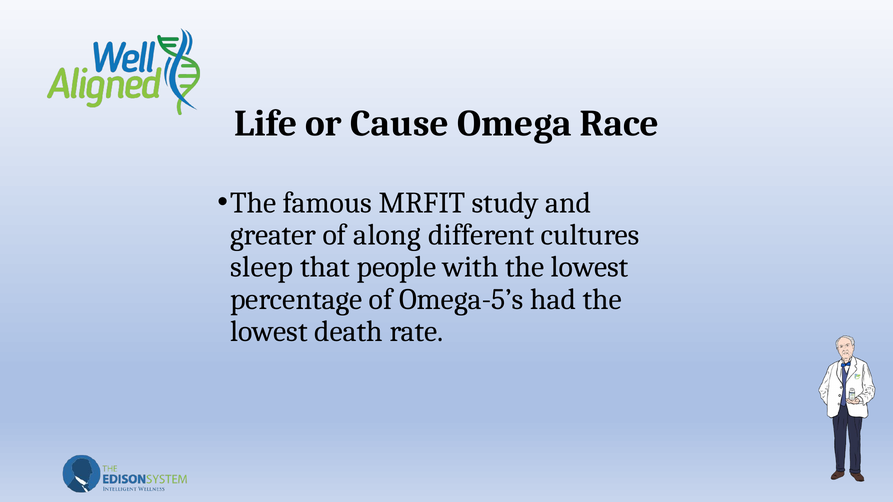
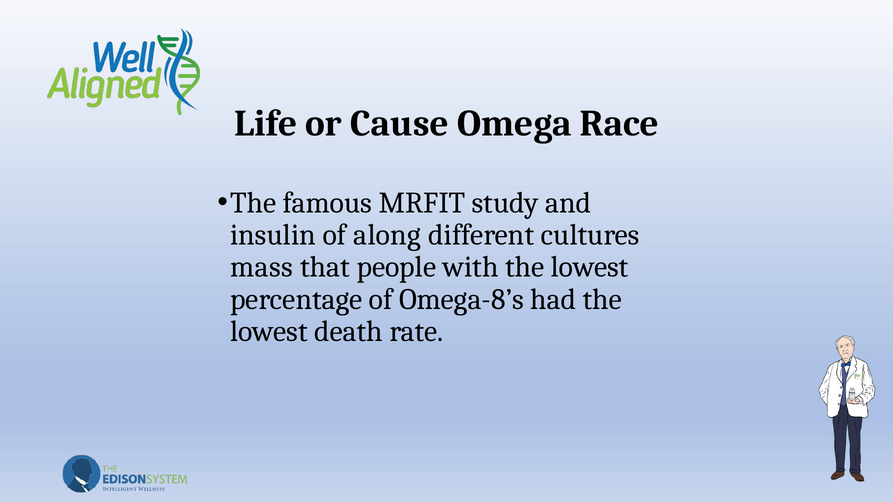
greater: greater -> insulin
sleep: sleep -> mass
Omega-5’s: Omega-5’s -> Omega-8’s
